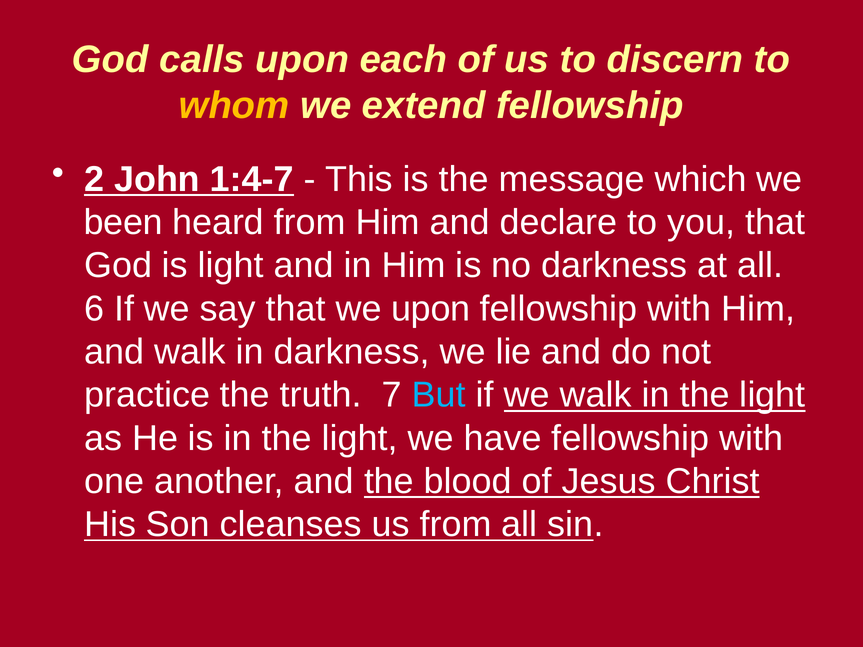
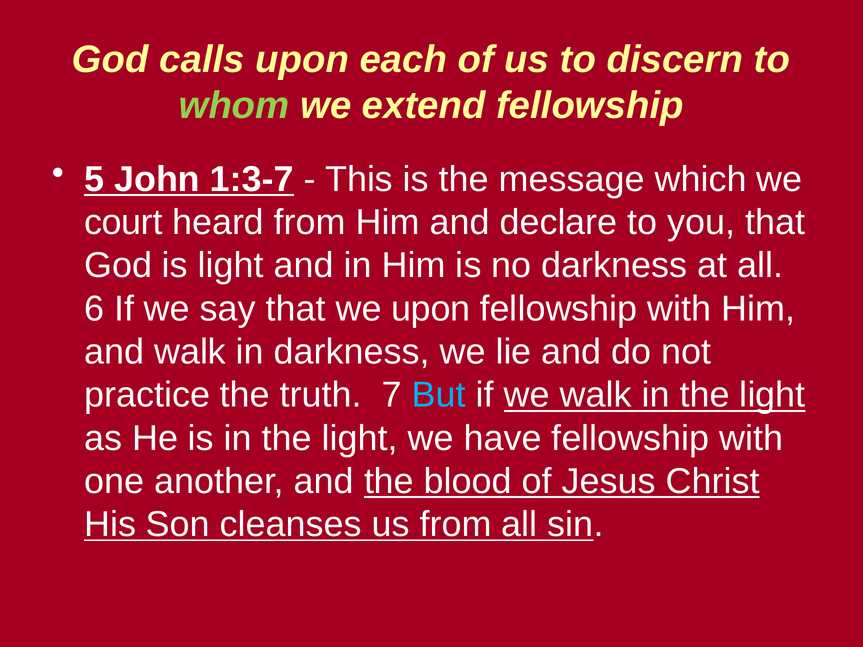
whom colour: yellow -> light green
2: 2 -> 5
1:4-7: 1:4-7 -> 1:3-7
been: been -> court
